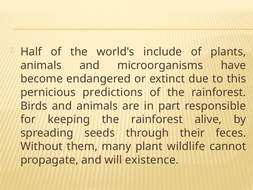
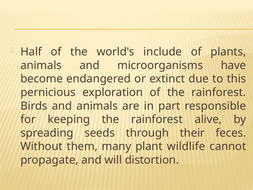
predictions: predictions -> exploration
existence: existence -> distortion
